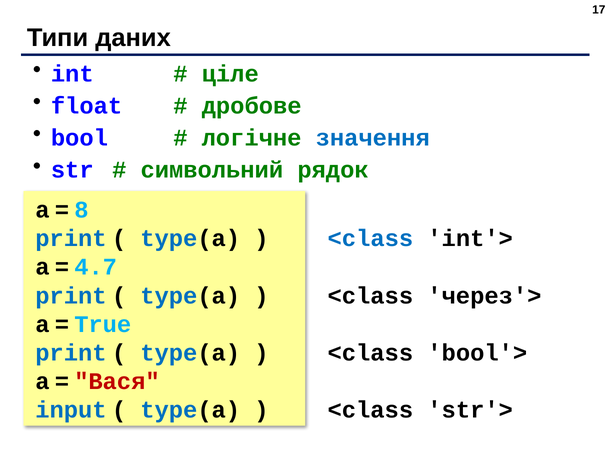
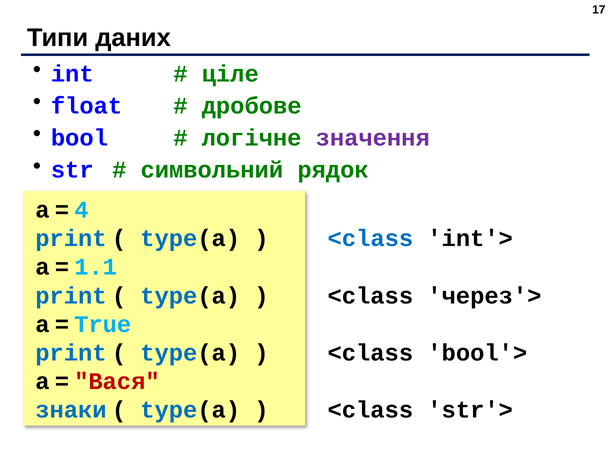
значення colour: blue -> purple
8: 8 -> 4
4.7: 4.7 -> 1.1
input: input -> знаки
